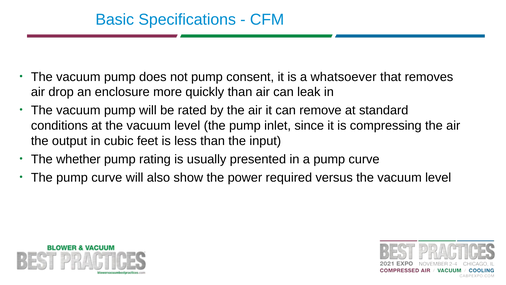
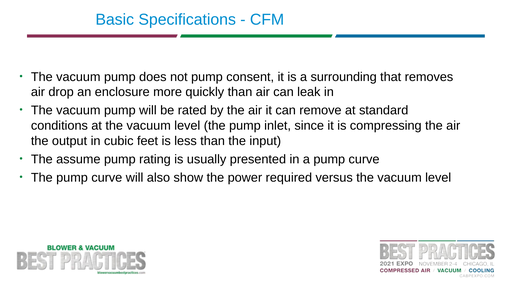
whatsoever: whatsoever -> surrounding
whether: whether -> assume
